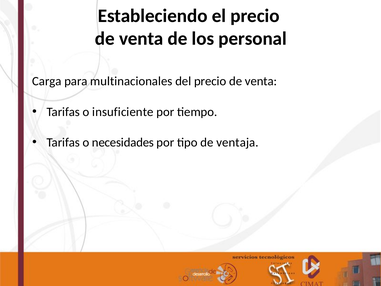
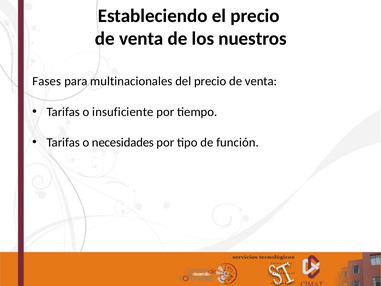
personal: personal -> nuestros
Carga: Carga -> Fases
ventaja: ventaja -> función
